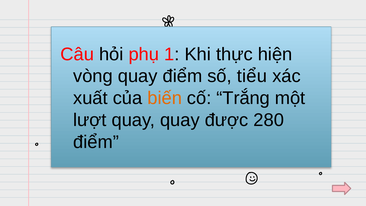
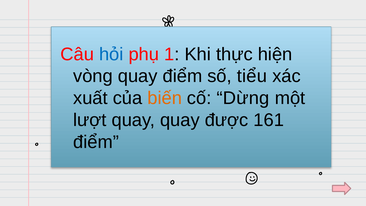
hỏi colour: black -> blue
Trắng: Trắng -> Dừng
280: 280 -> 161
